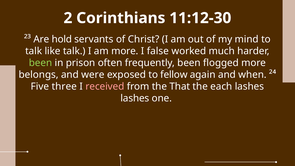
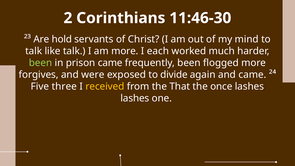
11:12-30: 11:12-30 -> 11:46-30
false: false -> each
prison often: often -> came
belongs: belongs -> forgives
fellow: fellow -> divide
and when: when -> came
received colour: pink -> yellow
each: each -> once
